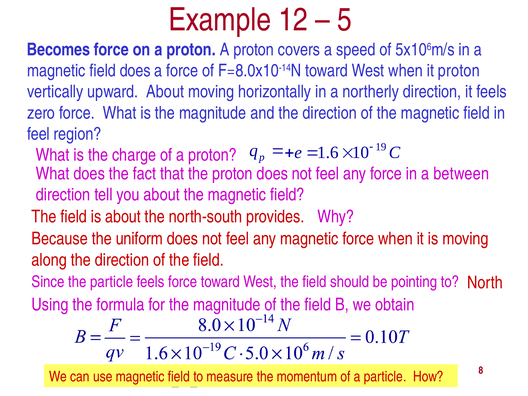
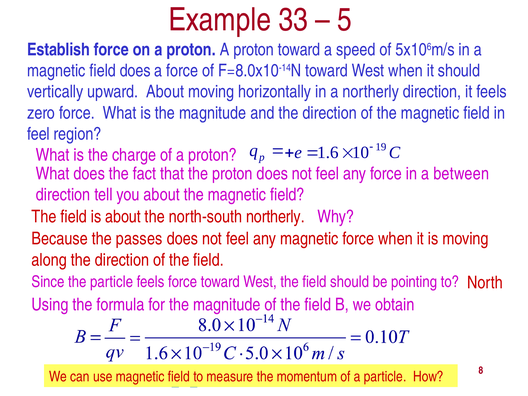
12: 12 -> 33
Becomes: Becomes -> Establish
proton covers: covers -> toward
it proton: proton -> should
north-south provides: provides -> northerly
uniform: uniform -> passes
